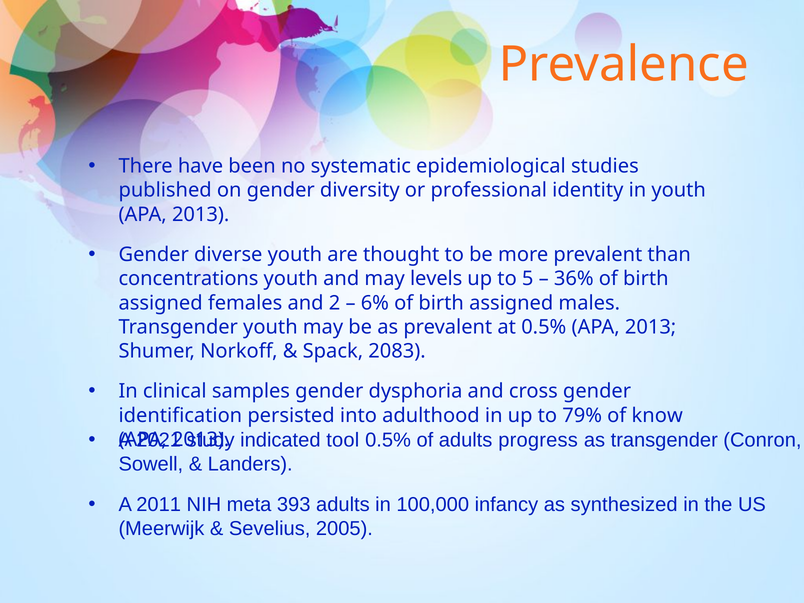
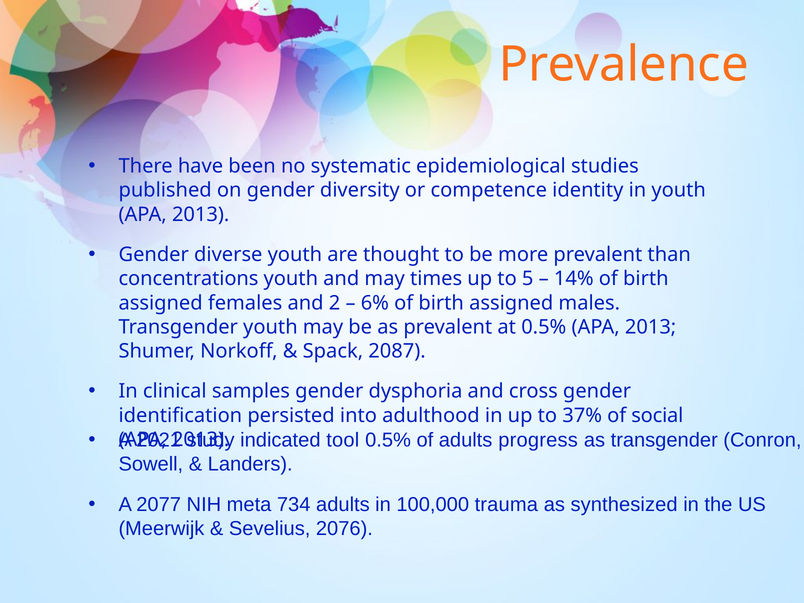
professional: professional -> competence
levels: levels -> times
36%: 36% -> 14%
2083: 2083 -> 2087
79%: 79% -> 37%
know: know -> social
2011: 2011 -> 2077
393: 393 -> 734
infancy: infancy -> trauma
2005: 2005 -> 2076
